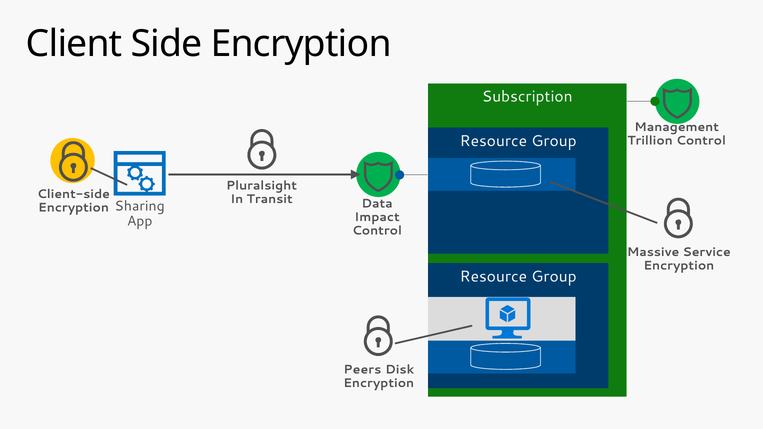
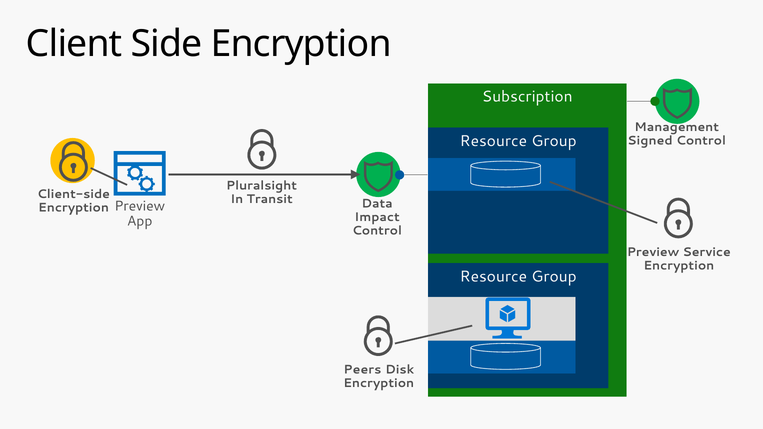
Trillion: Trillion -> Signed
Sharing at (140, 206): Sharing -> Preview
Massive at (653, 252): Massive -> Preview
